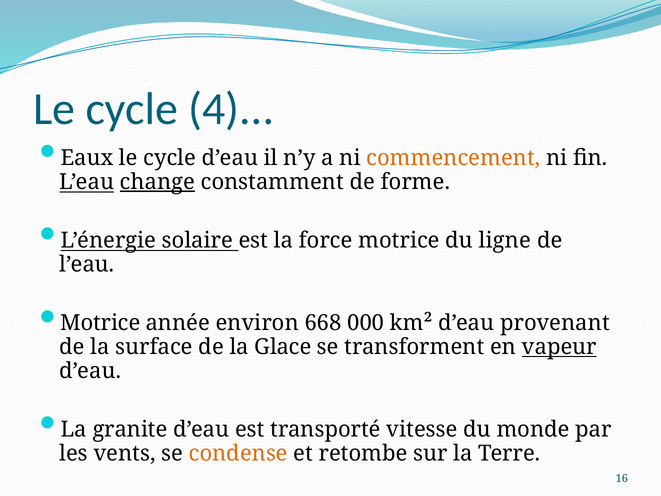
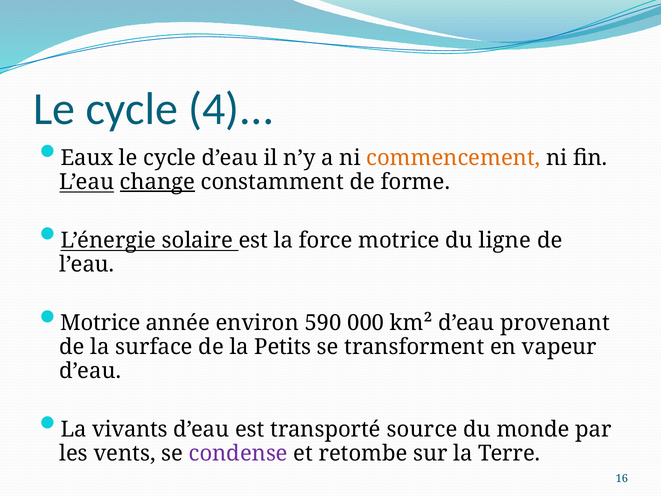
668: 668 -> 590
Glace: Glace -> Petits
vapeur underline: present -> none
granite: granite -> vivants
vitesse: vitesse -> source
condense colour: orange -> purple
